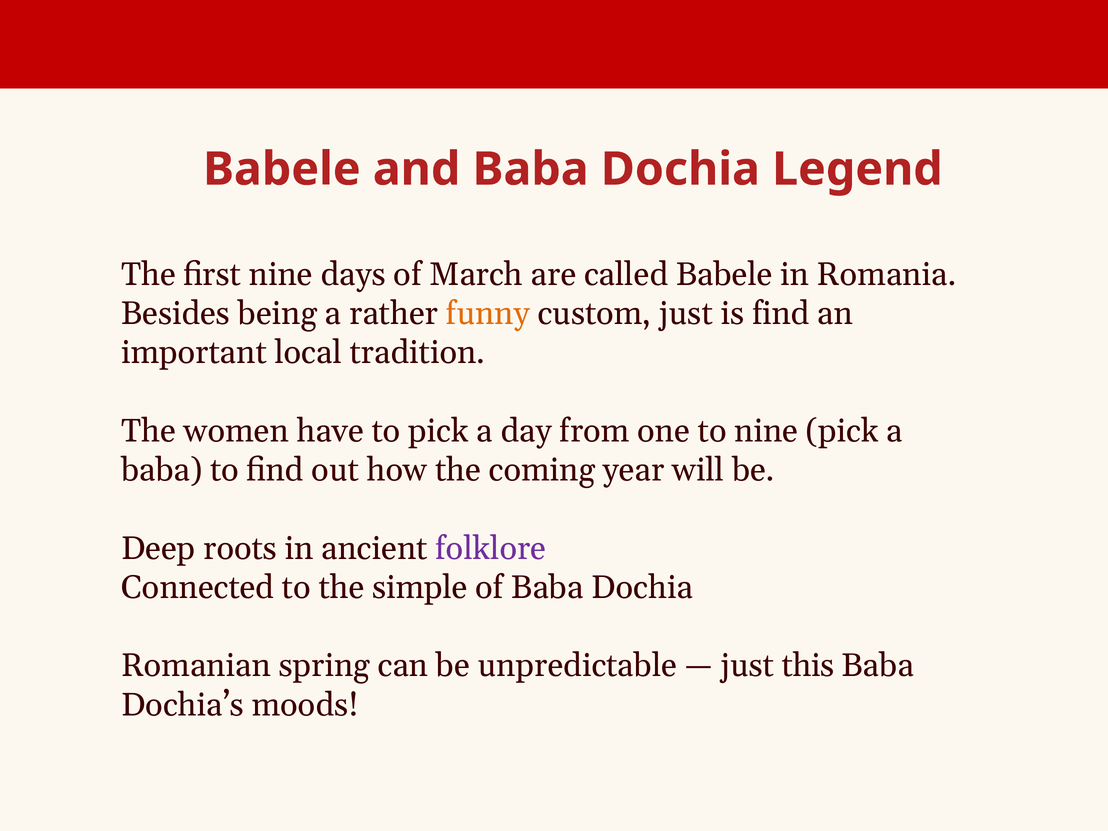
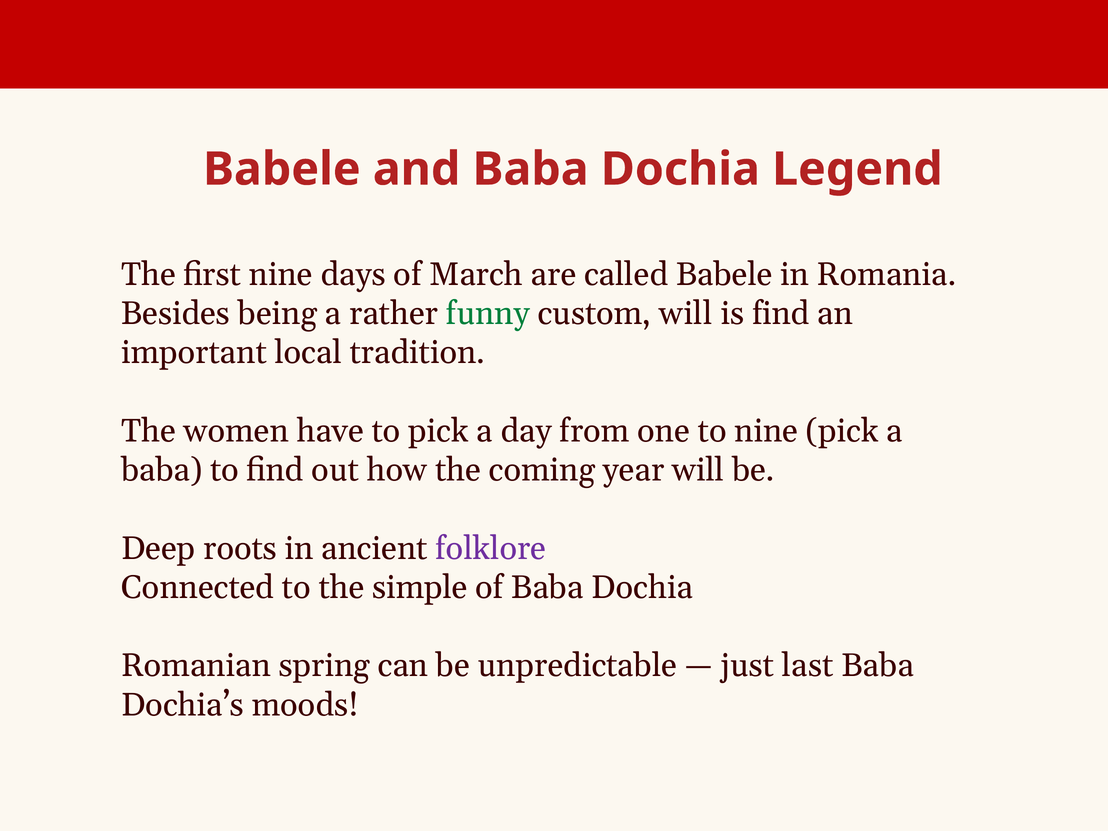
funny colour: orange -> green
custom just: just -> will
this: this -> last
